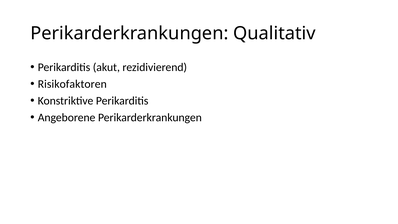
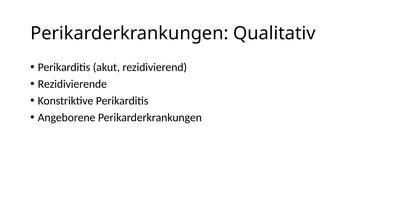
Risikofaktoren: Risikofaktoren -> Rezidivierende
